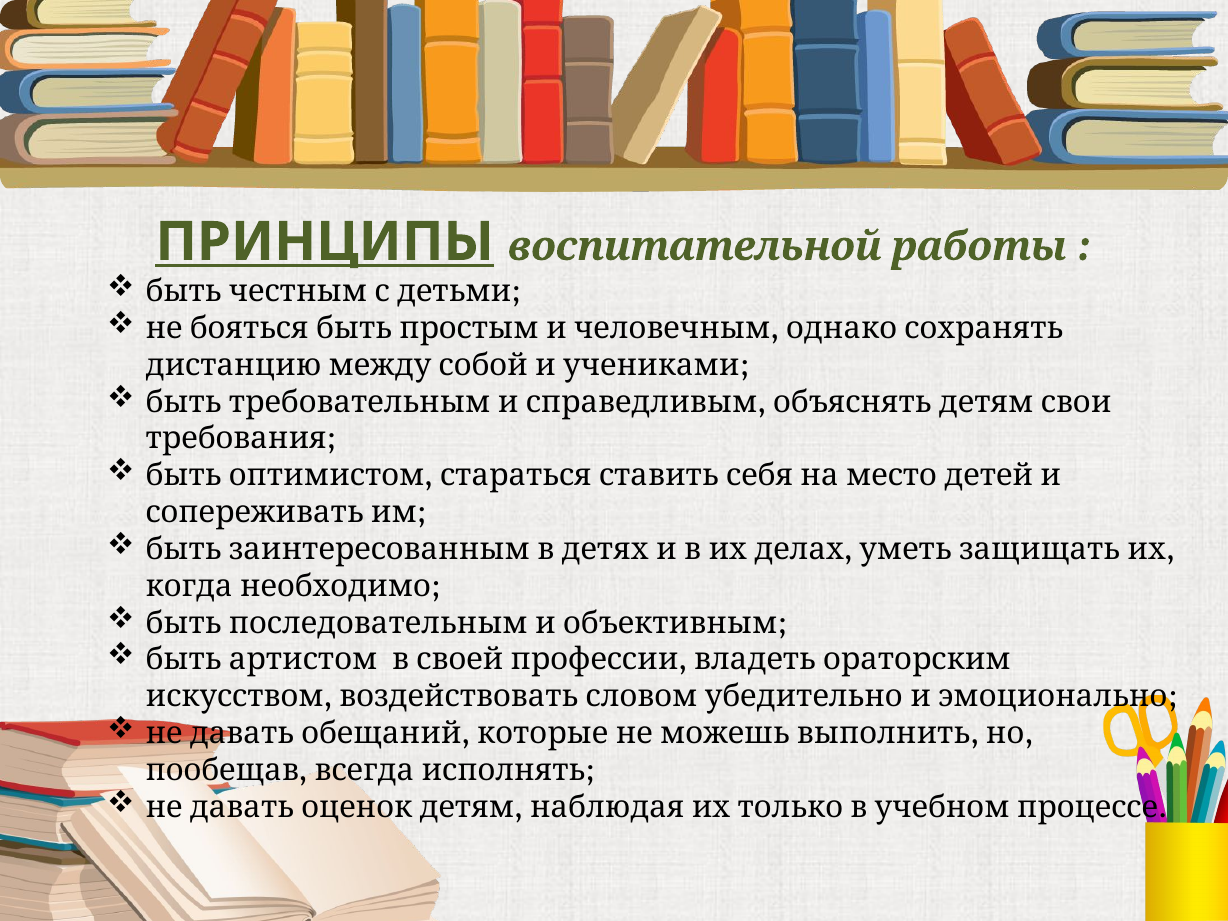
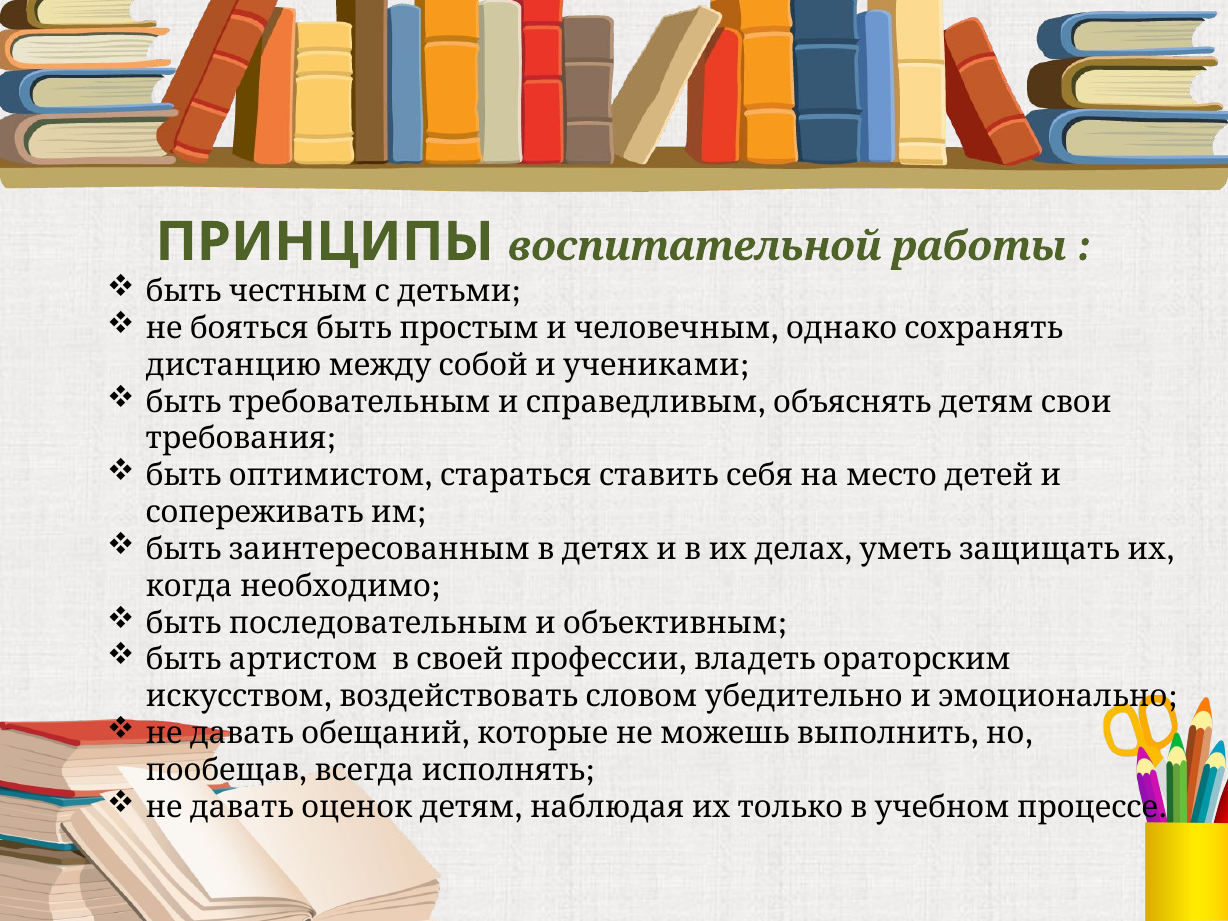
ПРИНЦИПЫ underline: present -> none
